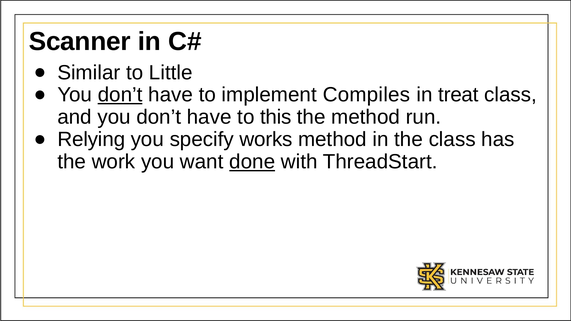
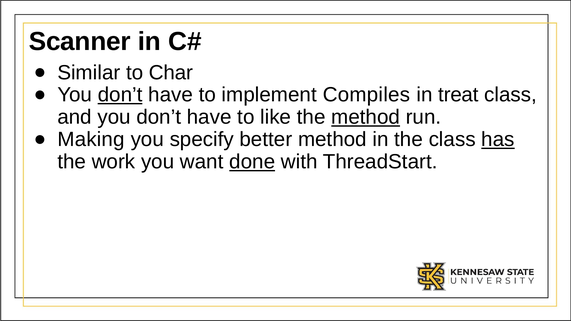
Little: Little -> Char
this: this -> like
method at (366, 117) underline: none -> present
Relying: Relying -> Making
works: works -> better
has underline: none -> present
